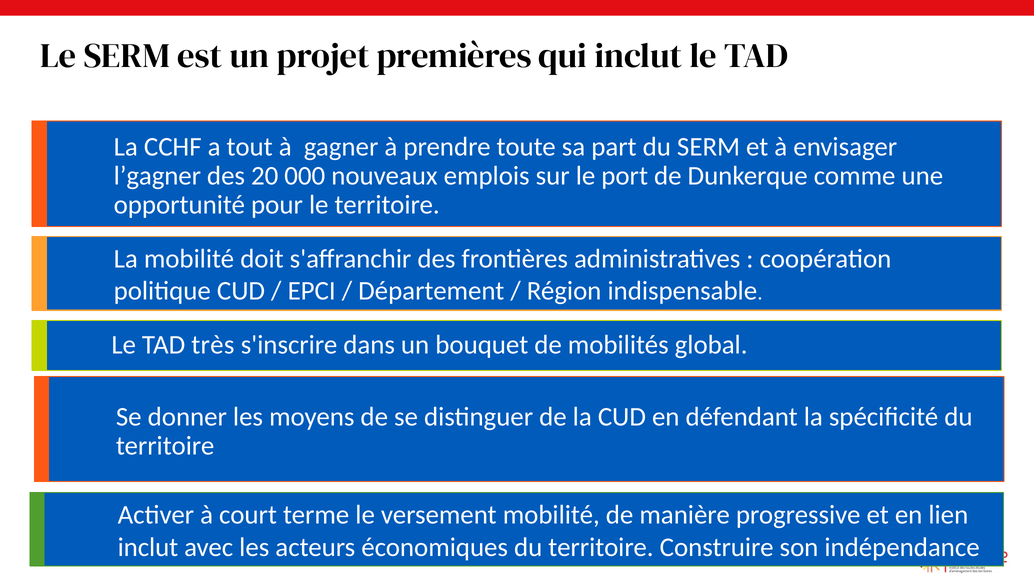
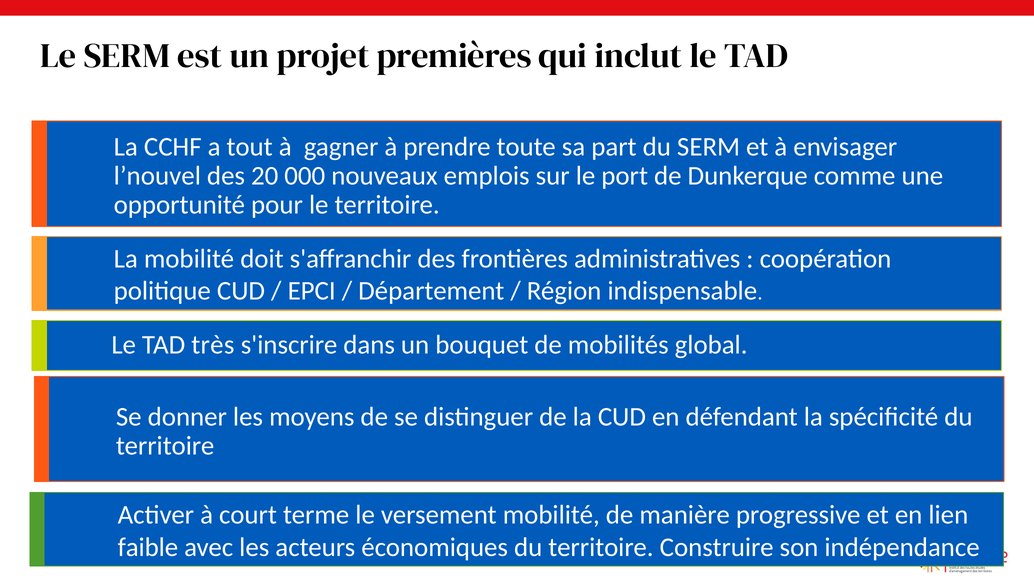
l’gagner: l’gagner -> l’nouvel
inclut at (148, 547): inclut -> faible
